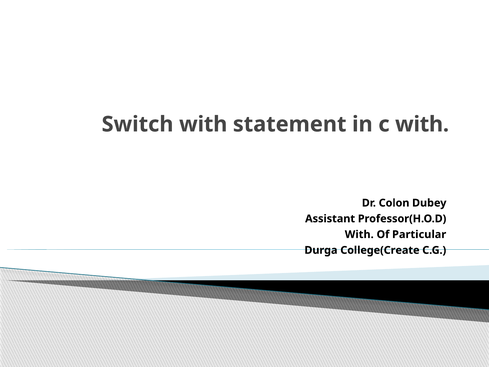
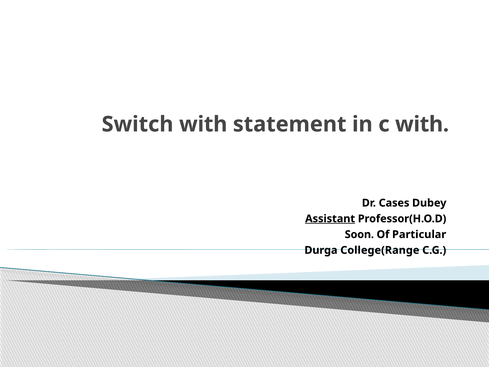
Colon: Colon -> Cases
Assistant underline: none -> present
With at (359, 234): With -> Soon
College(Create: College(Create -> College(Range
